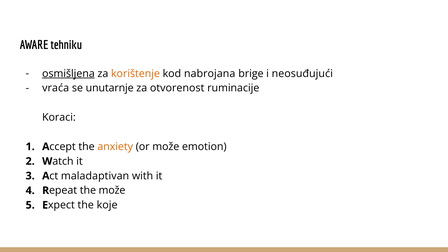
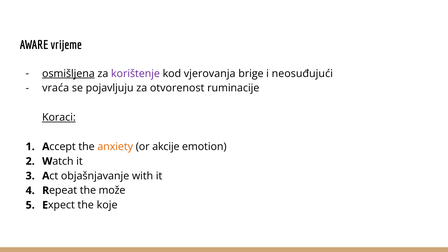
tehniku: tehniku -> vrijeme
korištenje colour: orange -> purple
nabrojana: nabrojana -> vjerovanja
unutarnje: unutarnje -> pojavljuju
Koraci underline: none -> present
or može: može -> akcije
maladaptivan: maladaptivan -> objašnjavanje
